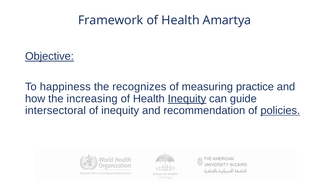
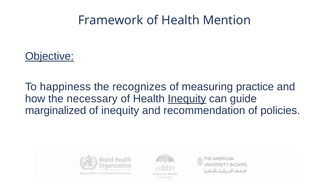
Amartya: Amartya -> Mention
increasing: increasing -> necessary
intersectoral: intersectoral -> marginalized
policies underline: present -> none
